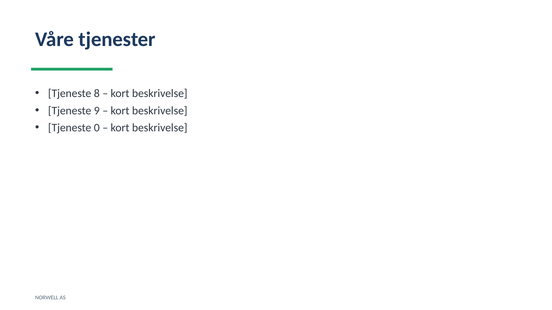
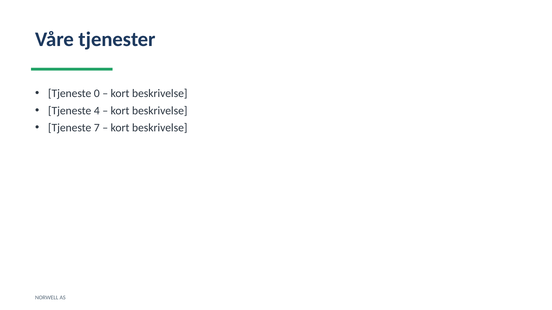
8: 8 -> 0
9: 9 -> 4
0: 0 -> 7
